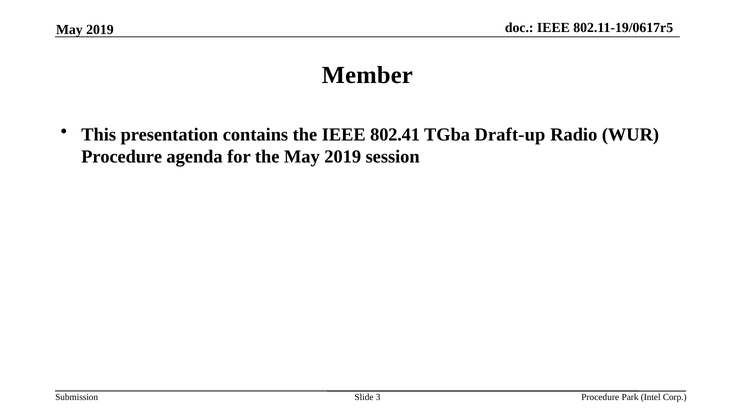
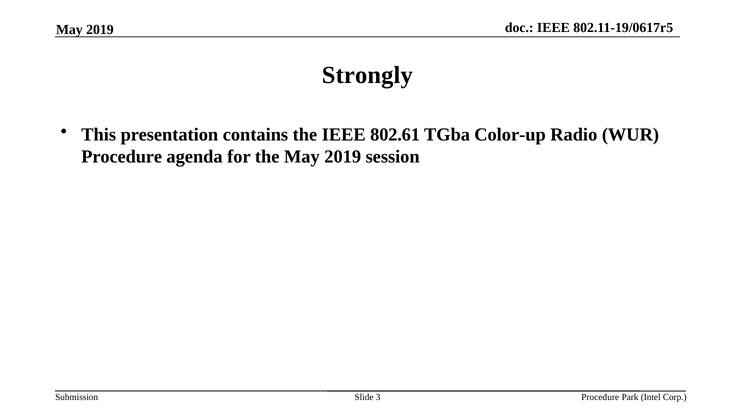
Member: Member -> Strongly
802.41: 802.41 -> 802.61
Draft-up: Draft-up -> Color-up
